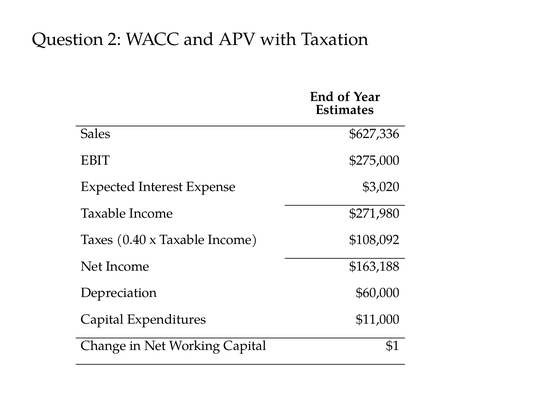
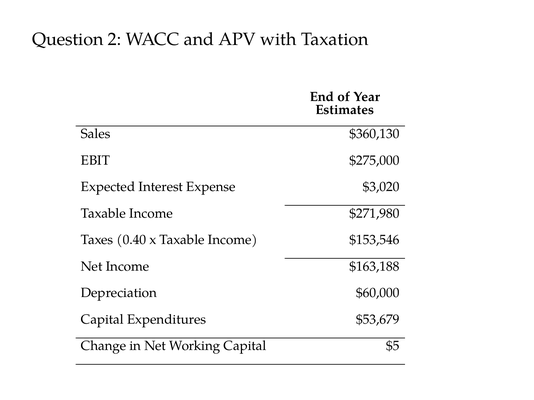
$627,336: $627,336 -> $360,130
$108,092: $108,092 -> $153,546
$11,000: $11,000 -> $53,679
$1: $1 -> $5
